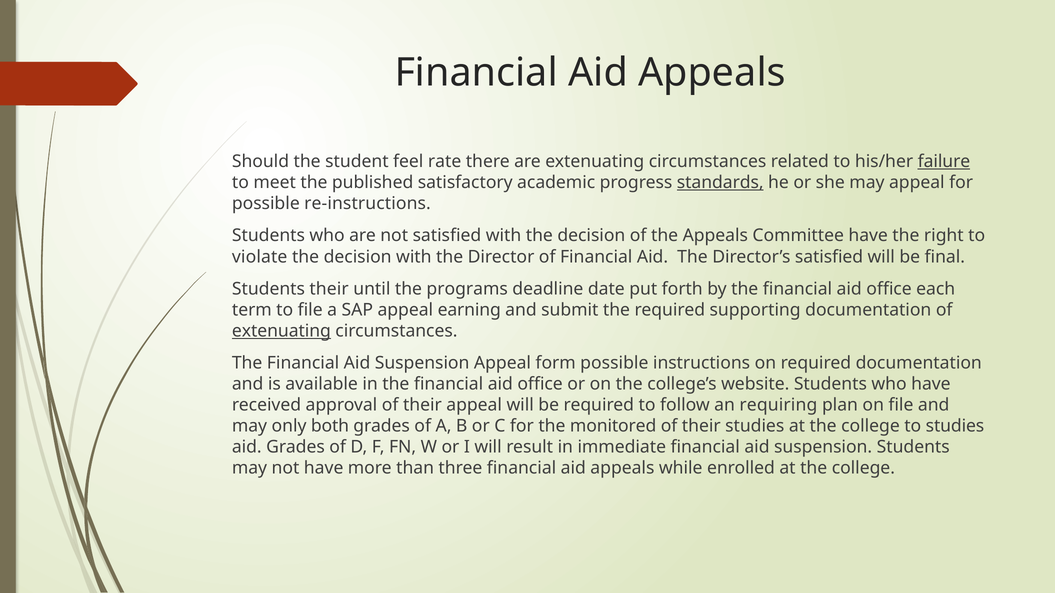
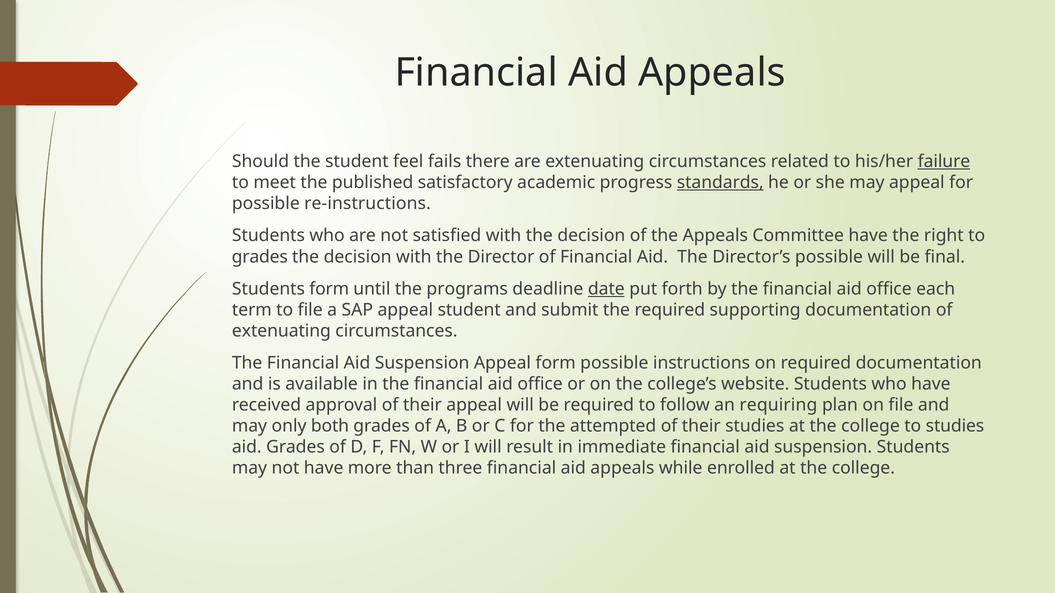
rate: rate -> fails
violate at (260, 257): violate -> grades
Director’s satisfied: satisfied -> possible
Students their: their -> form
date underline: none -> present
appeal earning: earning -> student
extenuating at (281, 331) underline: present -> none
monitored: monitored -> attempted
